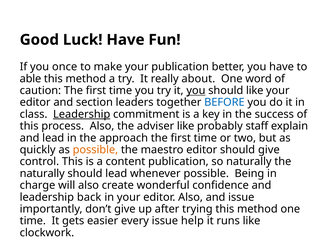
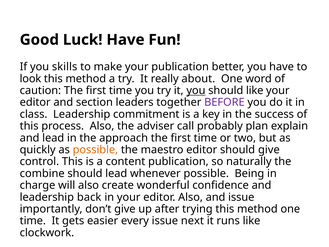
once: once -> skills
able: able -> look
BEFORE colour: blue -> purple
Leadership at (82, 114) underline: present -> none
adviser like: like -> call
staff: staff -> plan
naturally at (42, 173): naturally -> combine
help: help -> next
